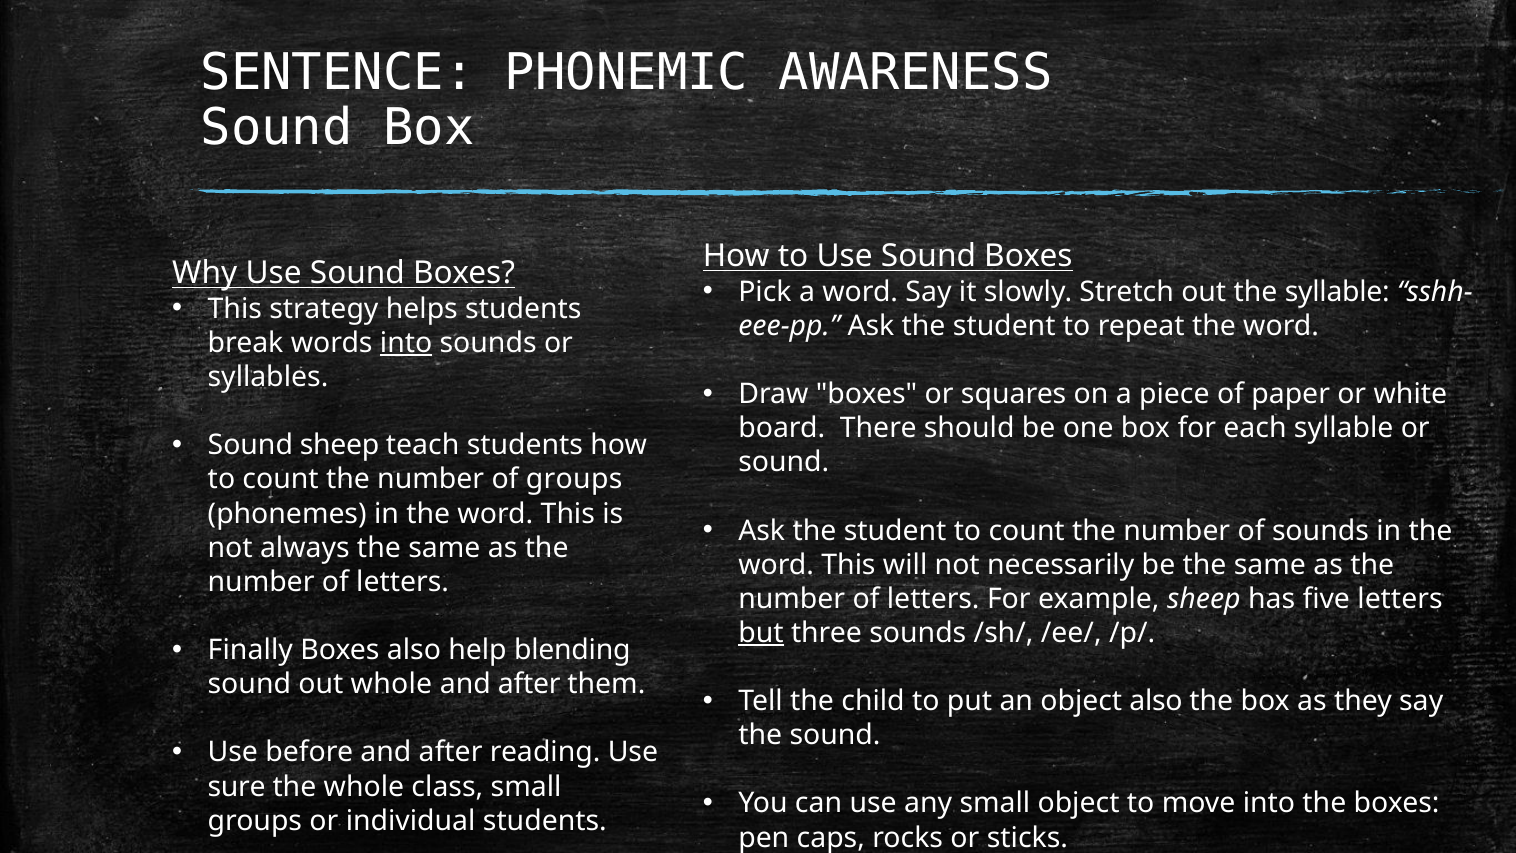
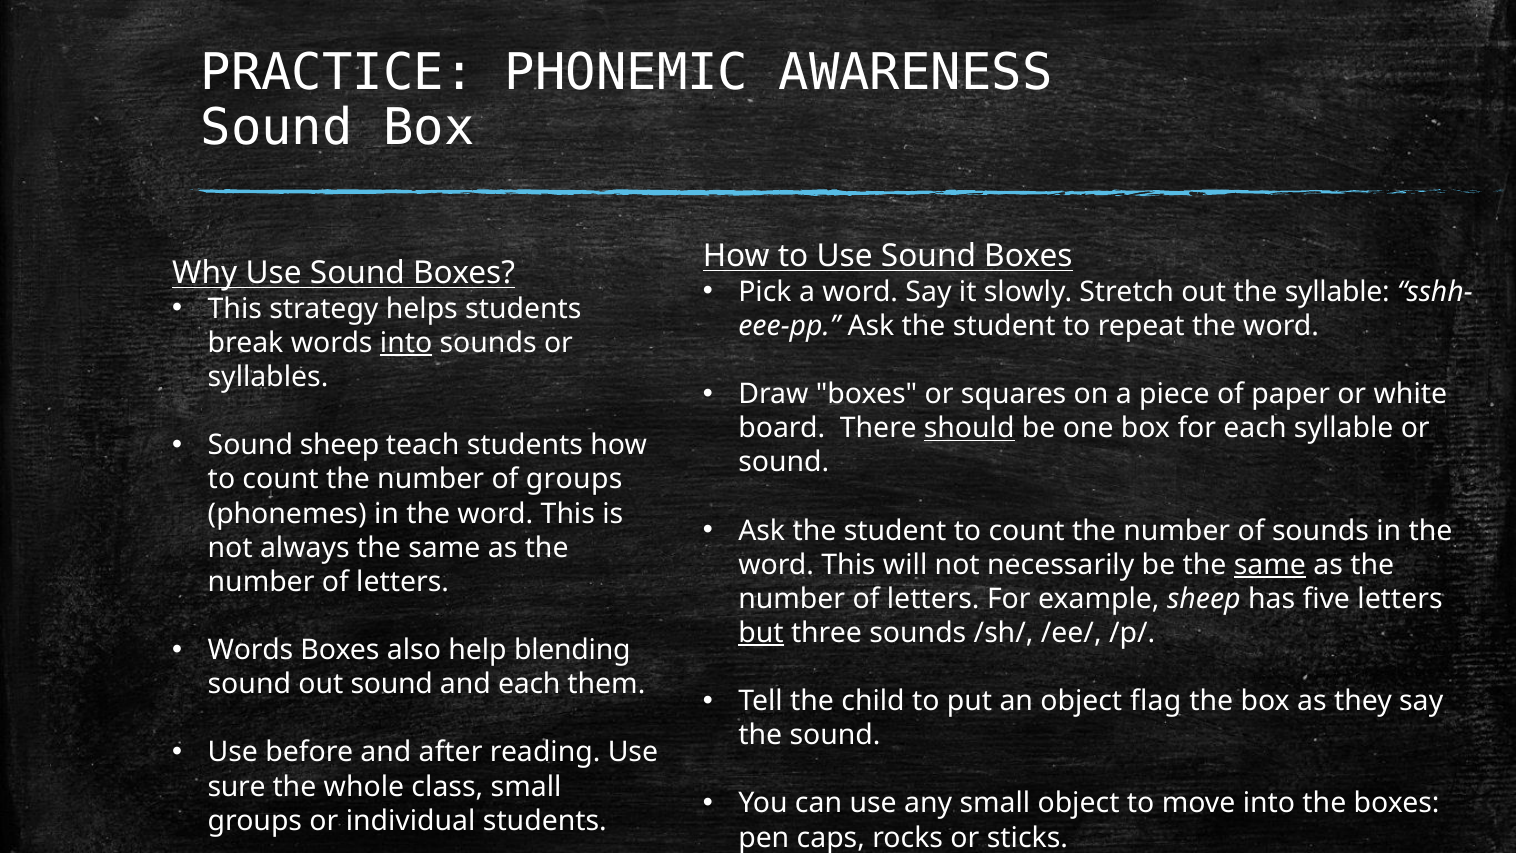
SENTENCE: SENTENCE -> PRACTICE
should underline: none -> present
same at (1270, 565) underline: none -> present
Finally at (250, 650): Finally -> Words
out whole: whole -> sound
after at (529, 684): after -> each
object also: also -> flag
